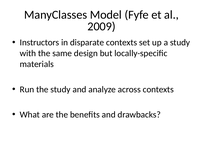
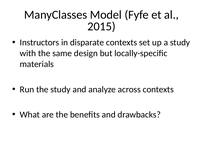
2009: 2009 -> 2015
